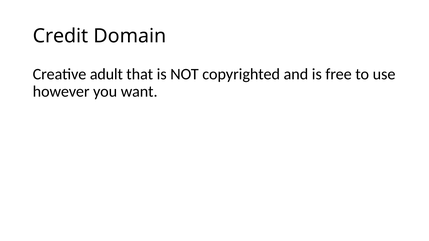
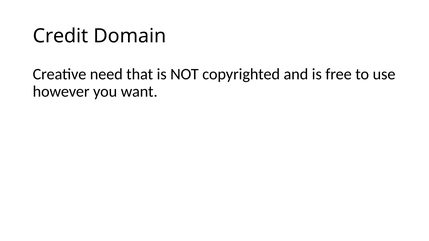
adult: adult -> need
